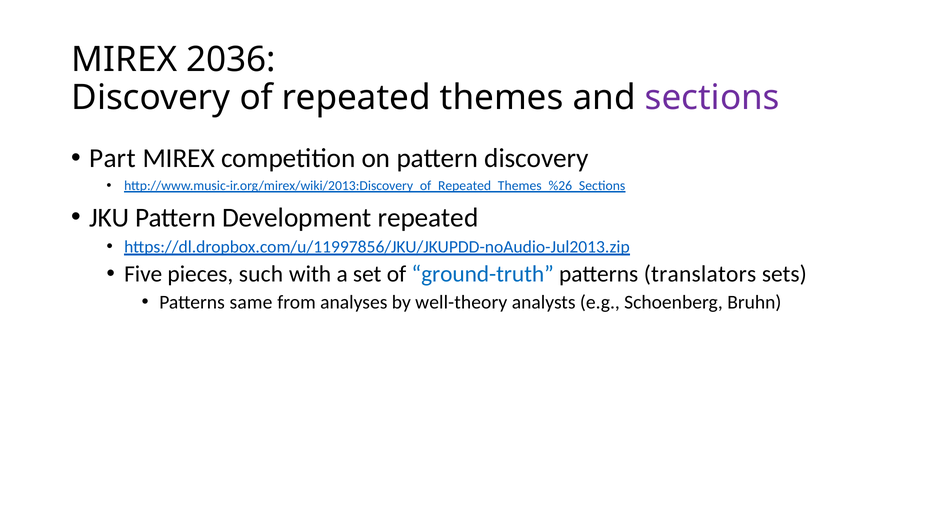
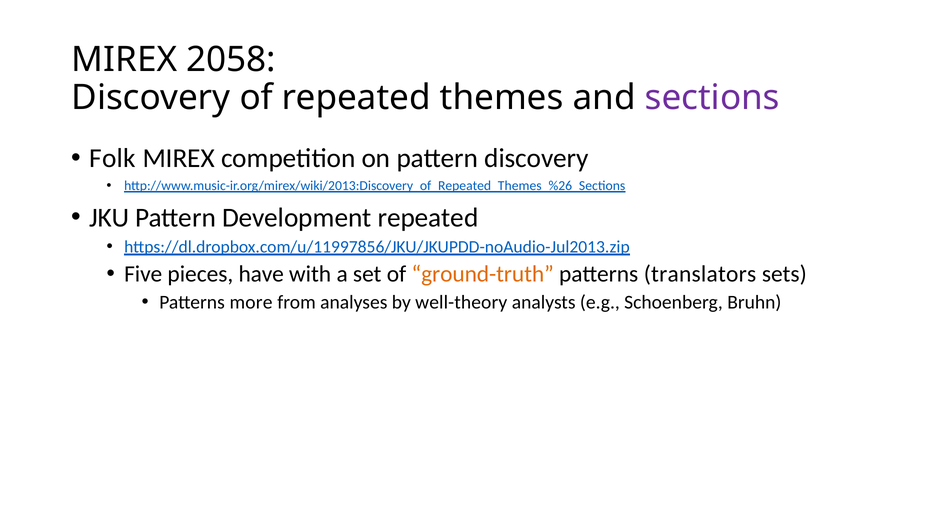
2036: 2036 -> 2058
Part: Part -> Folk
such: such -> have
ground-truth colour: blue -> orange
same: same -> more
